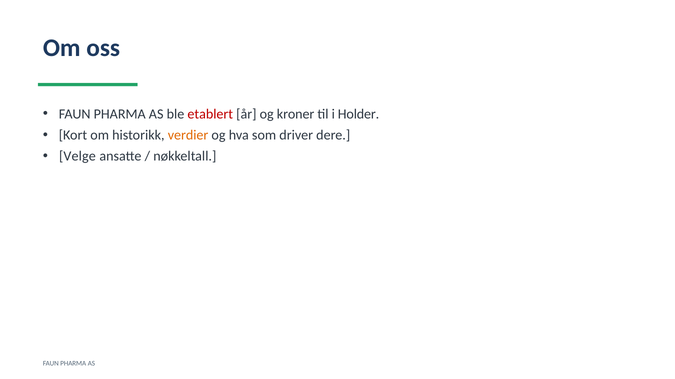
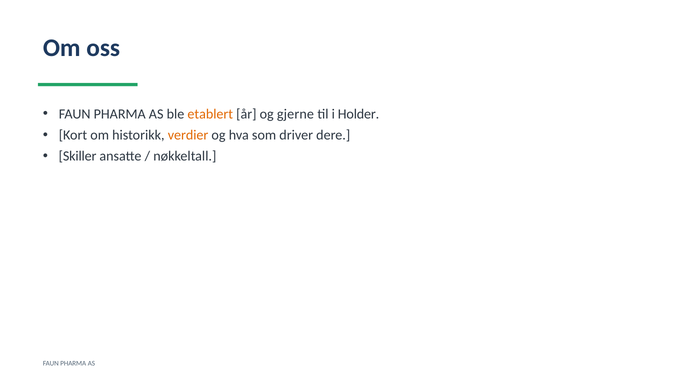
etablert colour: red -> orange
kroner: kroner -> gjerne
Velge: Velge -> Skiller
